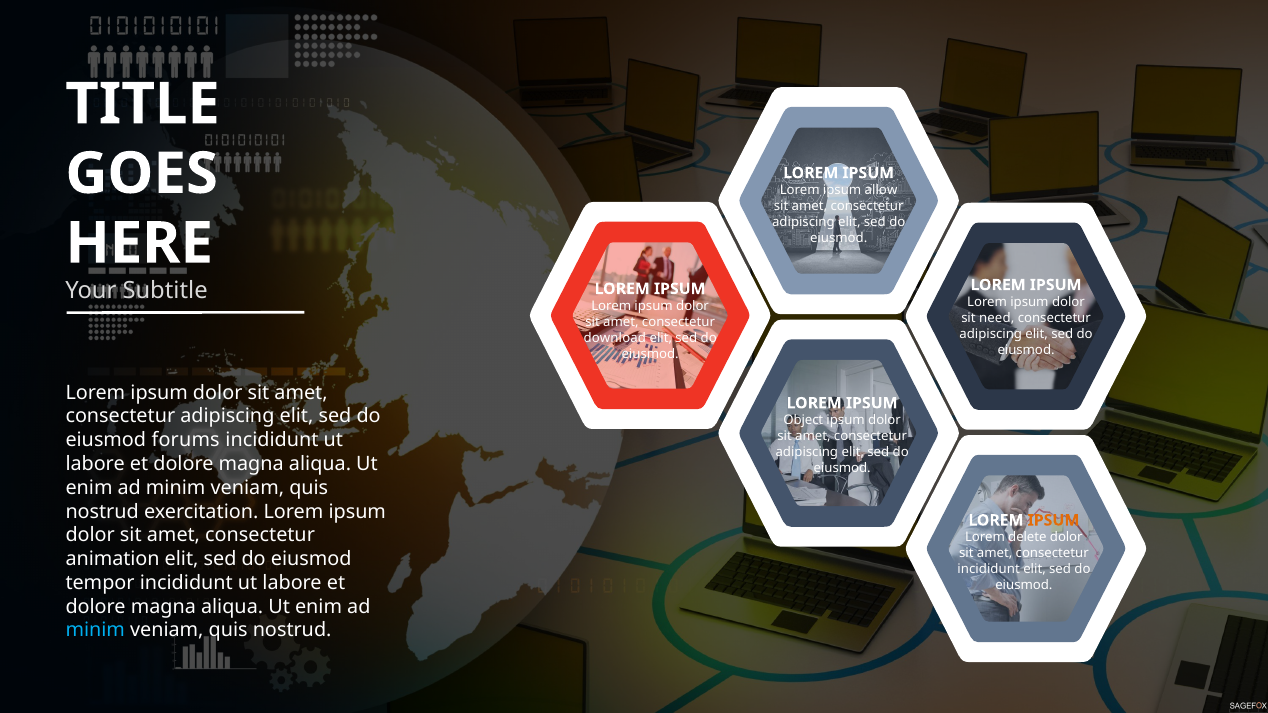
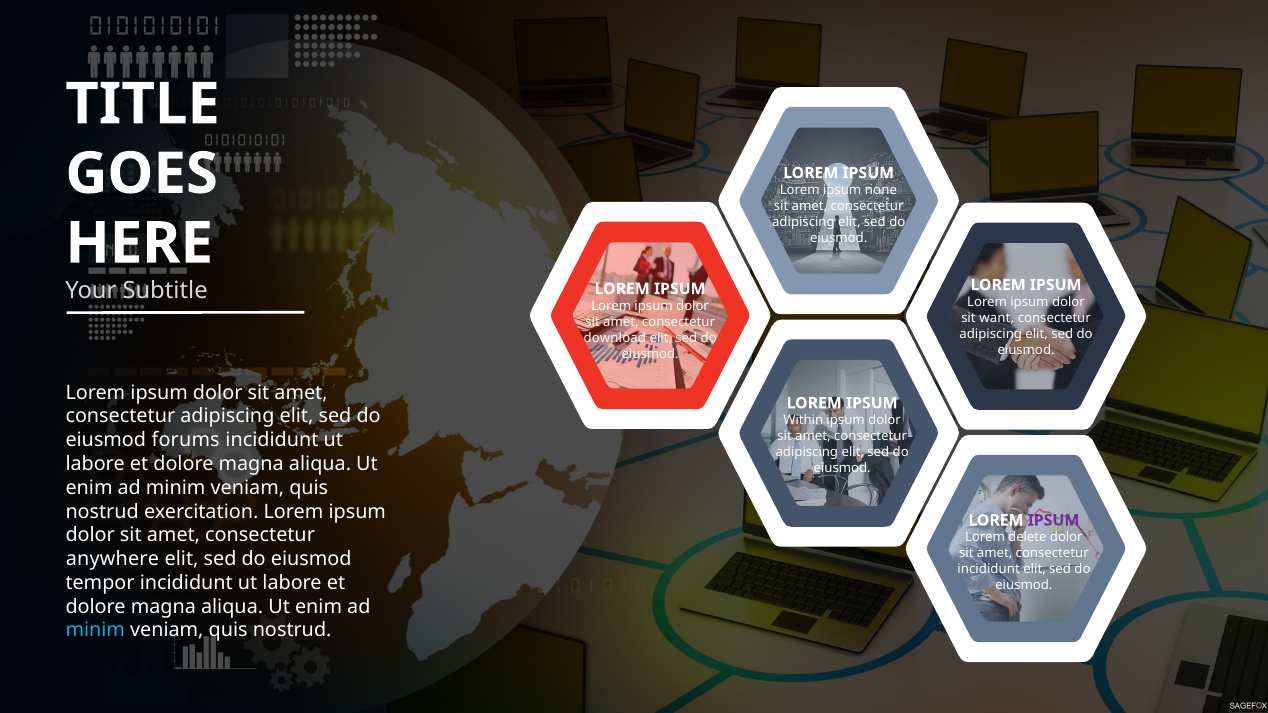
allow: allow -> none
need: need -> want
Object: Object -> Within
IPSUM at (1053, 520) colour: orange -> purple
animation: animation -> anywhere
